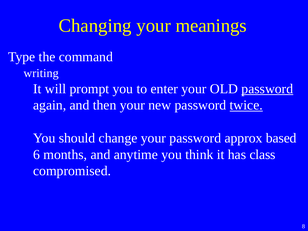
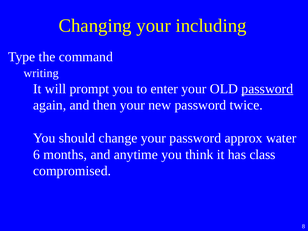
meanings: meanings -> including
twice underline: present -> none
based: based -> water
